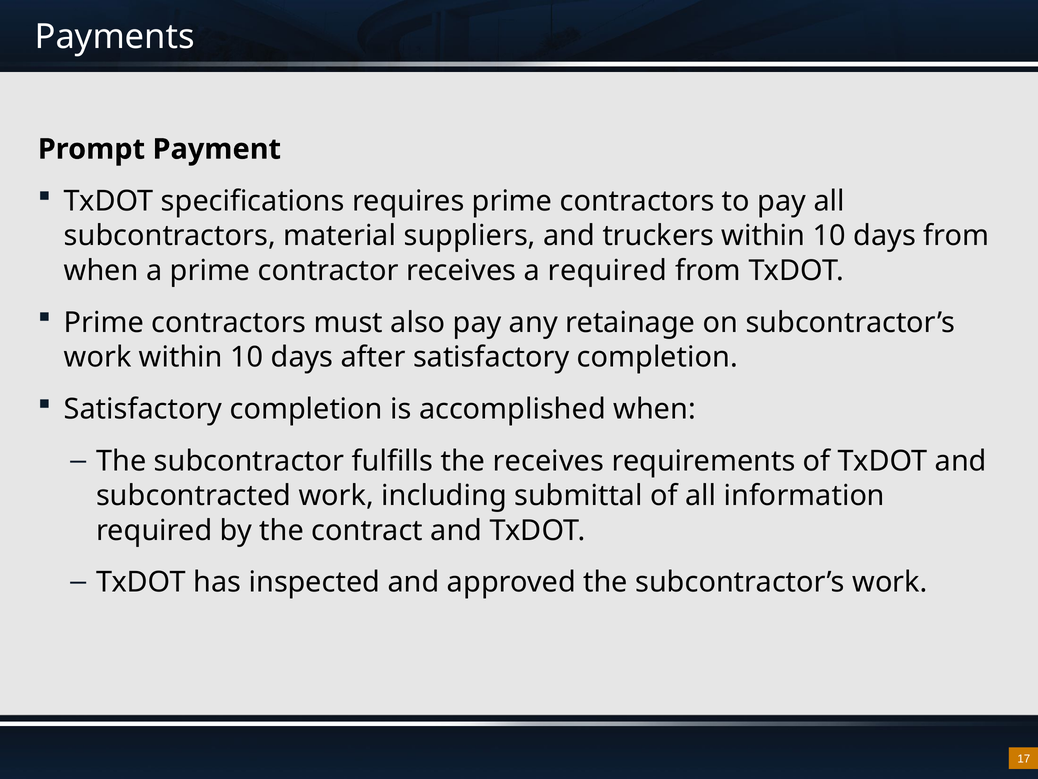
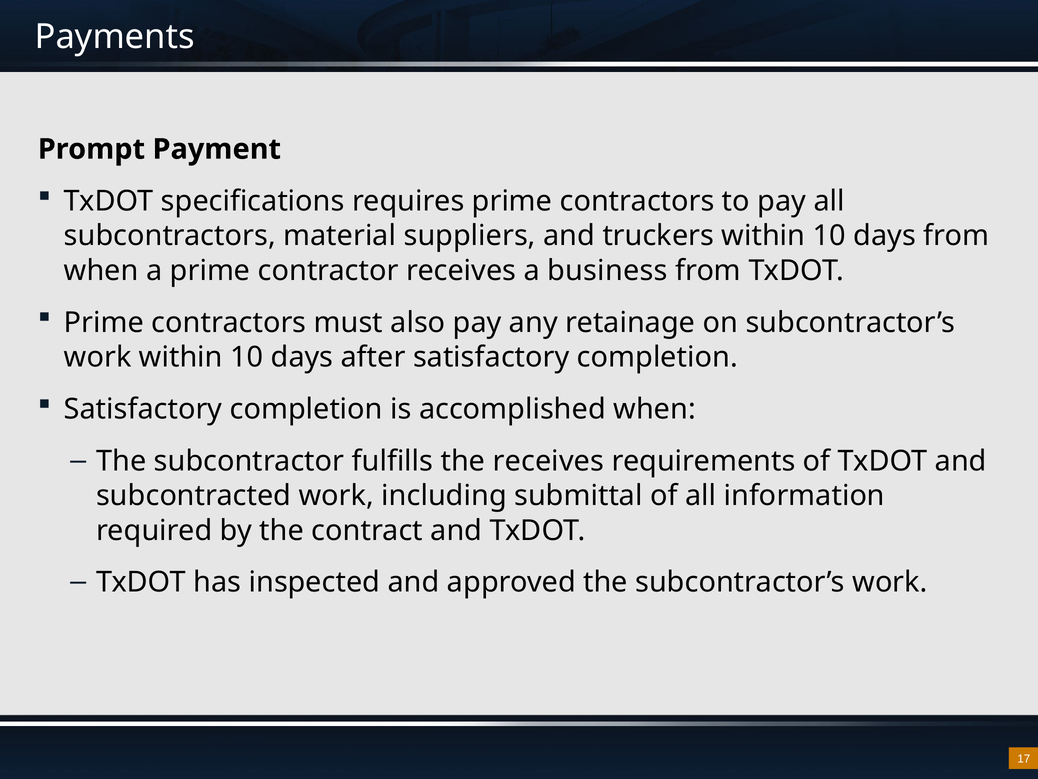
a required: required -> business
